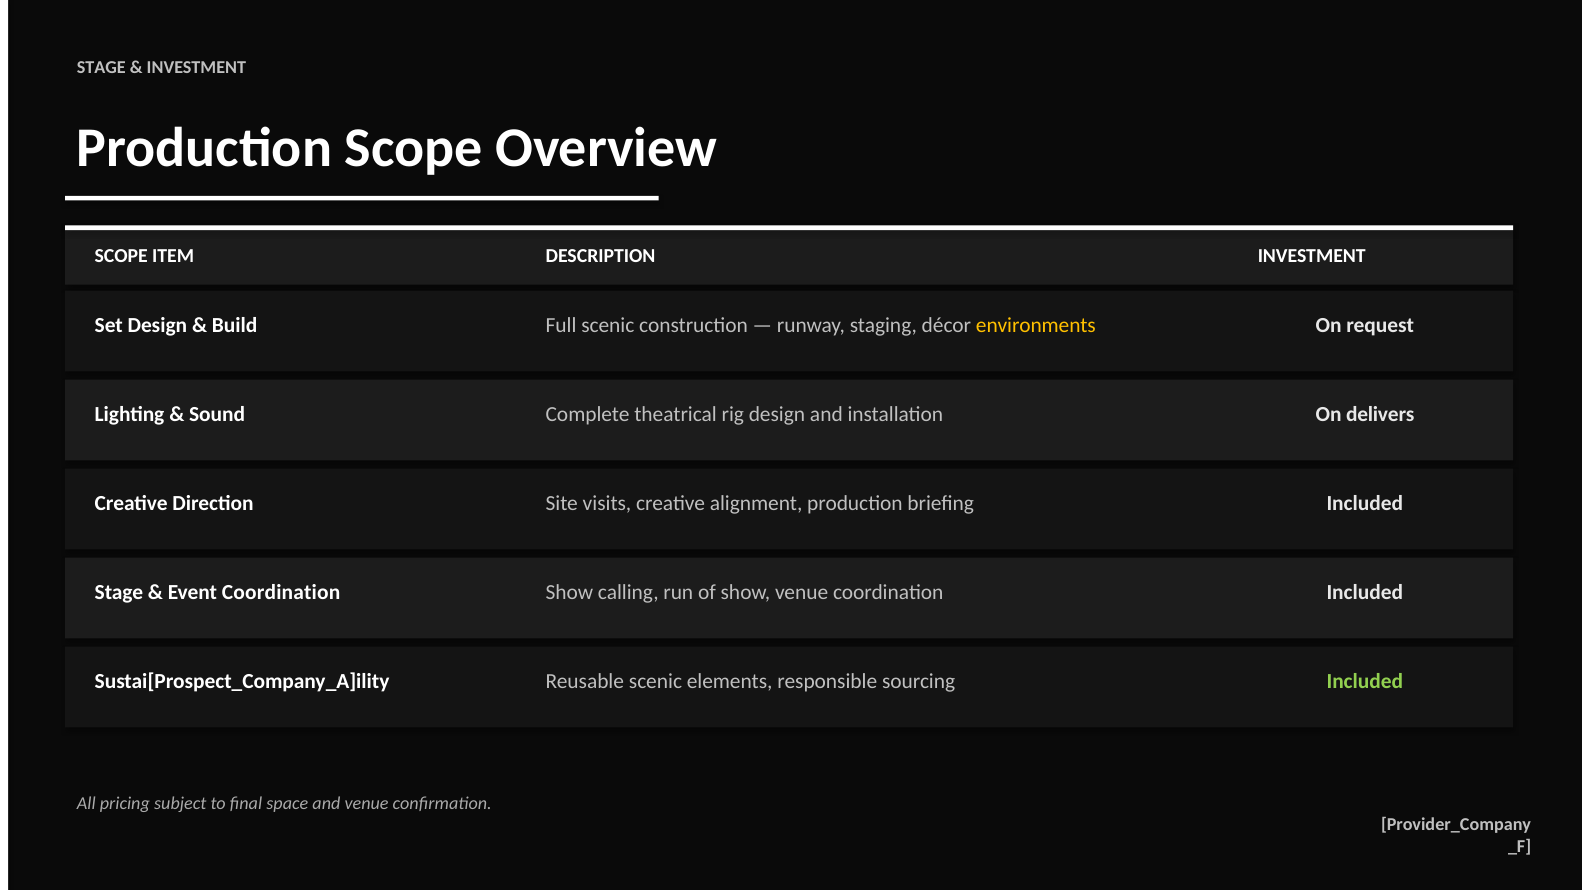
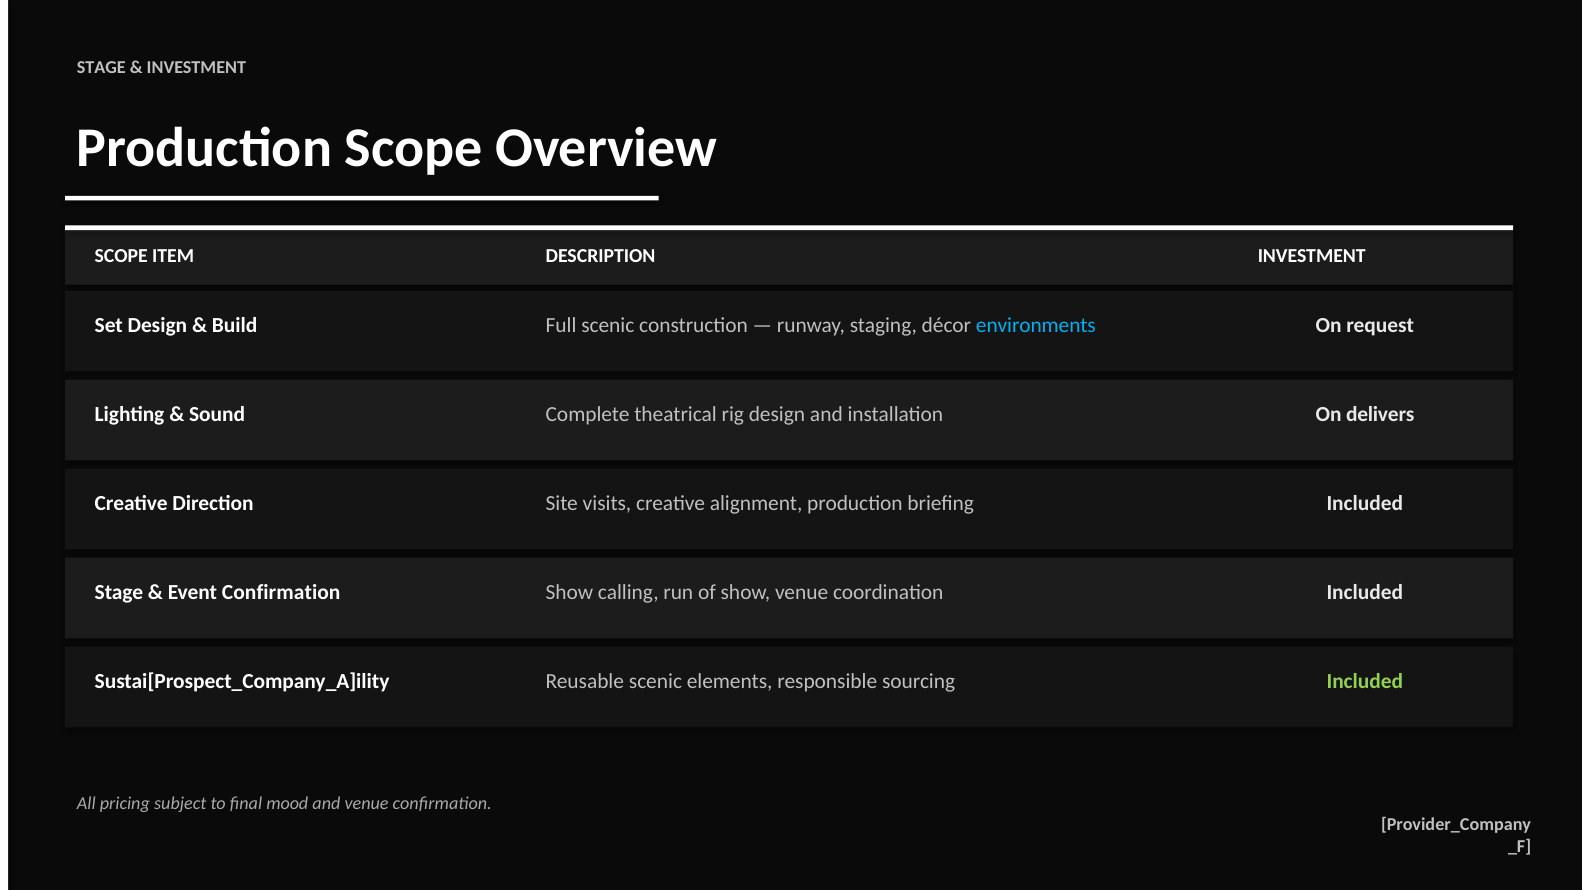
environments colour: yellow -> light blue
Event Coordination: Coordination -> Confirmation
space: space -> mood
